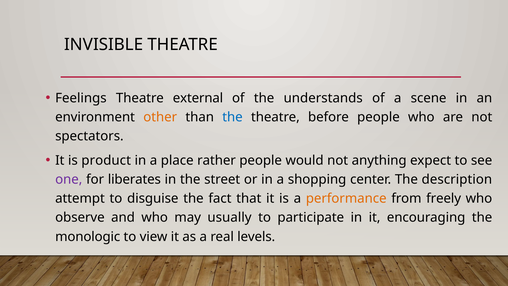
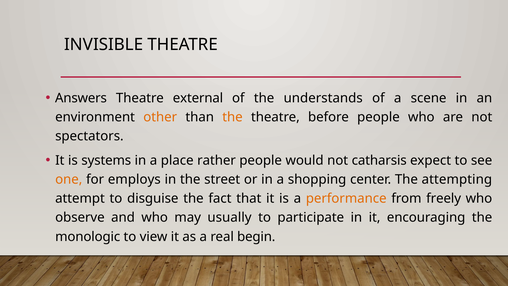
Feelings: Feelings -> Answers
the at (233, 117) colour: blue -> orange
product: product -> systems
anything: anything -> catharsis
one colour: purple -> orange
liberates: liberates -> employs
description: description -> attempting
levels: levels -> begin
